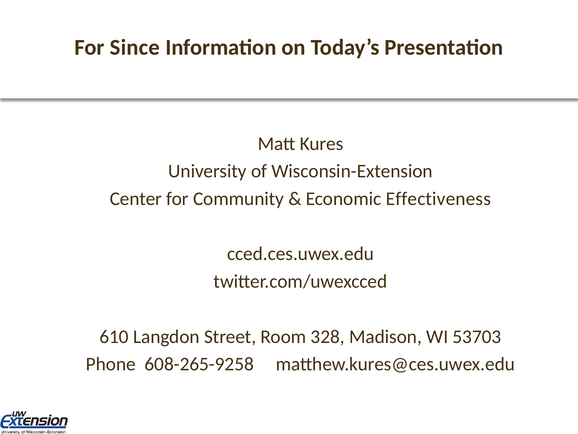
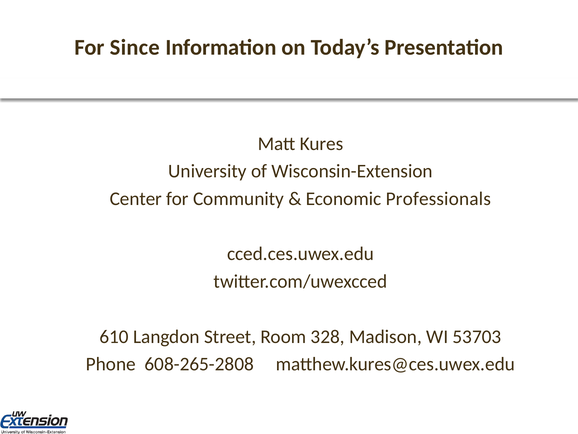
Effectiveness: Effectiveness -> Professionals
608-265-9258: 608-265-9258 -> 608-265-2808
